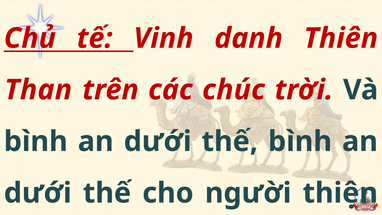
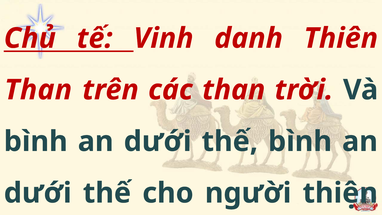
các chúc: chúc -> than
